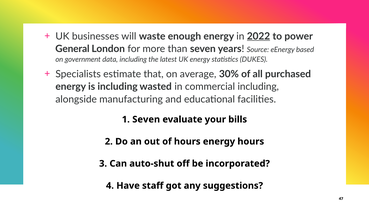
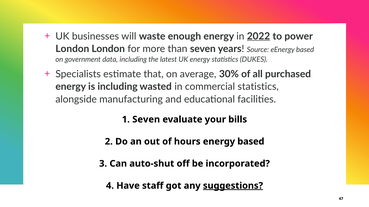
General at (72, 49): General -> London
commercial including: including -> statistics
energy hours: hours -> based
suggestions underline: none -> present
